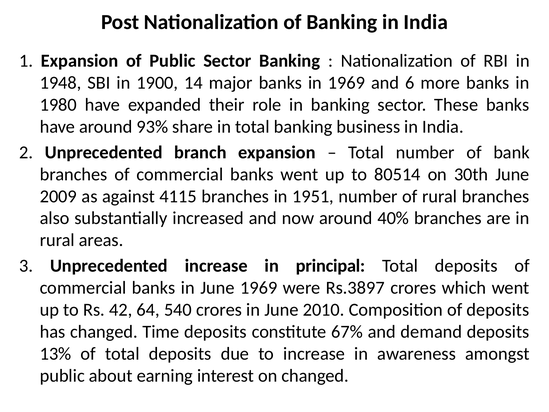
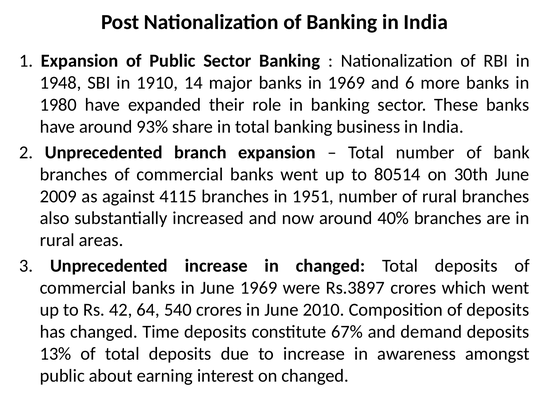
1900: 1900 -> 1910
in principal: principal -> changed
